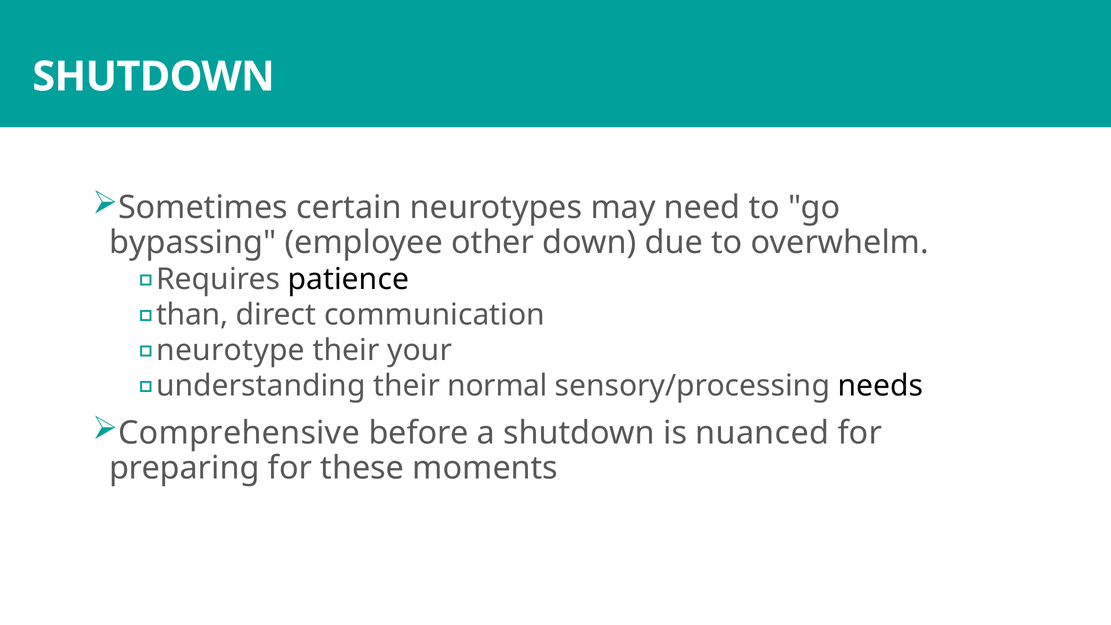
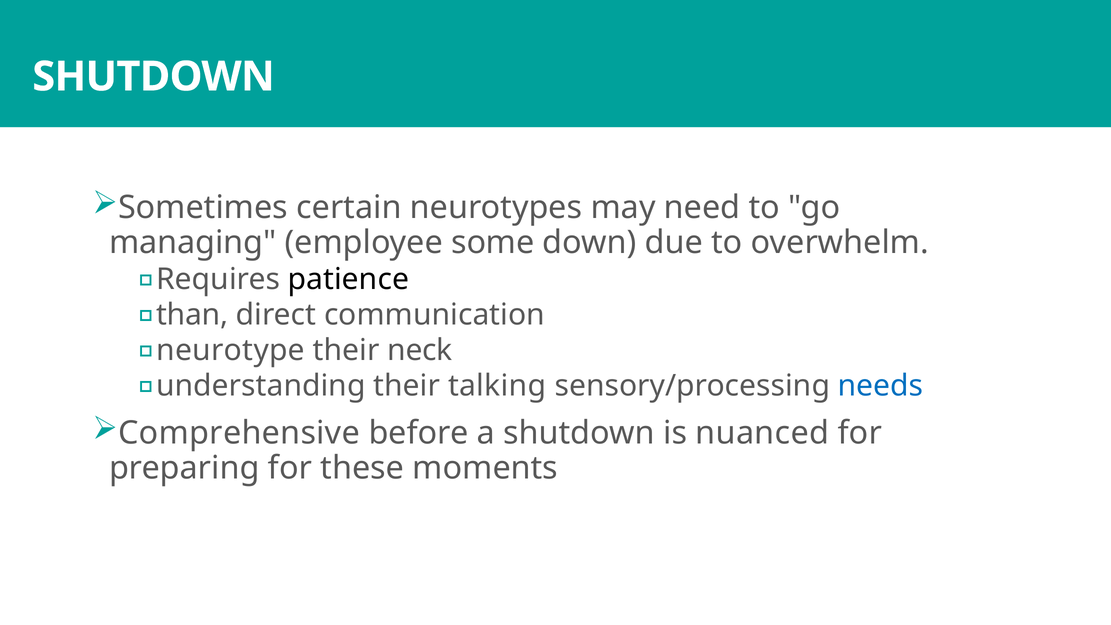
bypassing: bypassing -> managing
other: other -> some
your: your -> neck
normal: normal -> talking
needs colour: black -> blue
